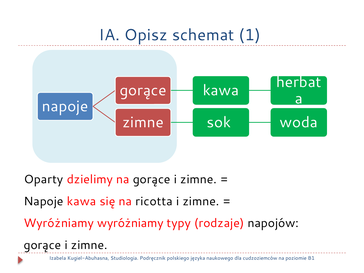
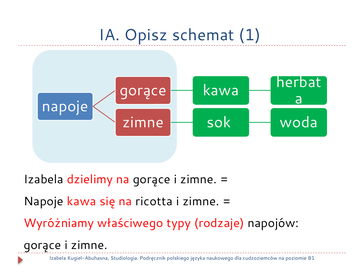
Oparty at (44, 179): Oparty -> Izabela
Wyróżniamy wyróżniamy: wyróżniamy -> właściwego
